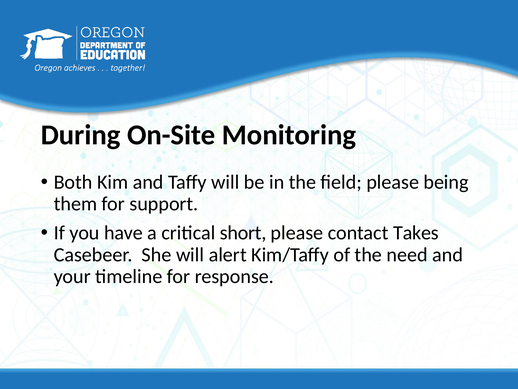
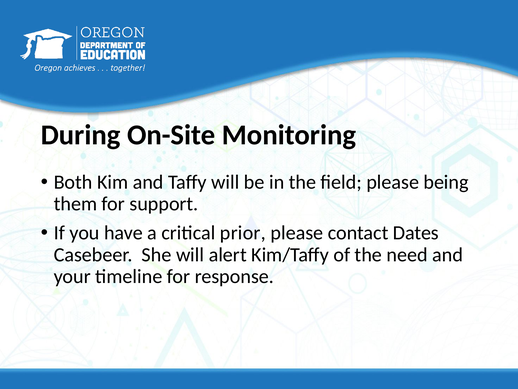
short: short -> prior
Takes: Takes -> Dates
